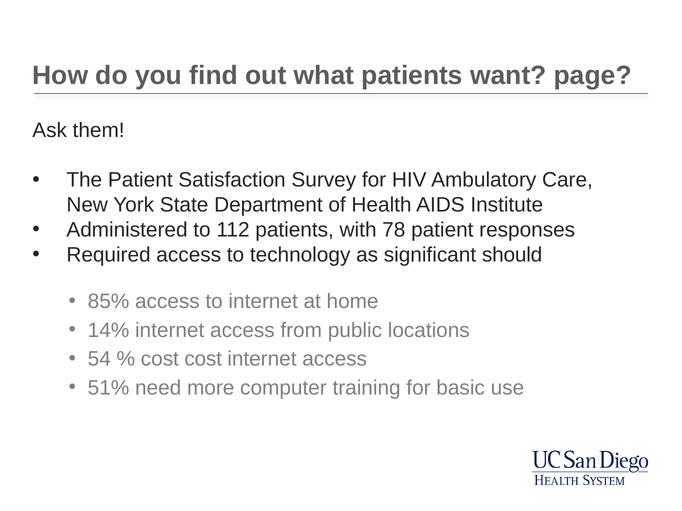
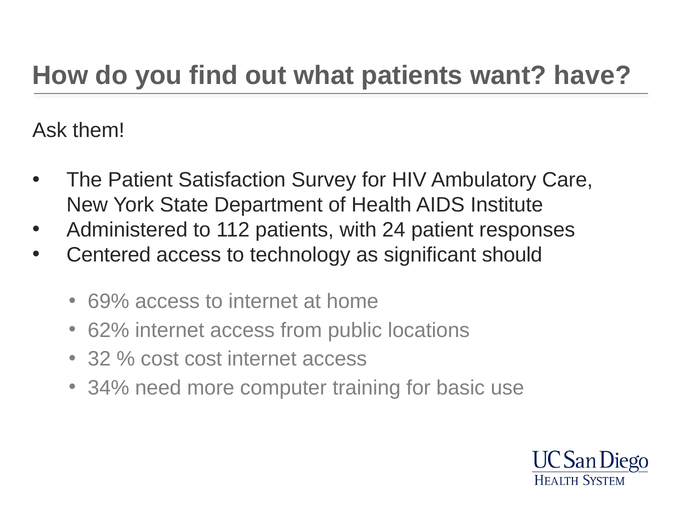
page: page -> have
78: 78 -> 24
Required: Required -> Centered
85%: 85% -> 69%
14%: 14% -> 62%
54: 54 -> 32
51%: 51% -> 34%
